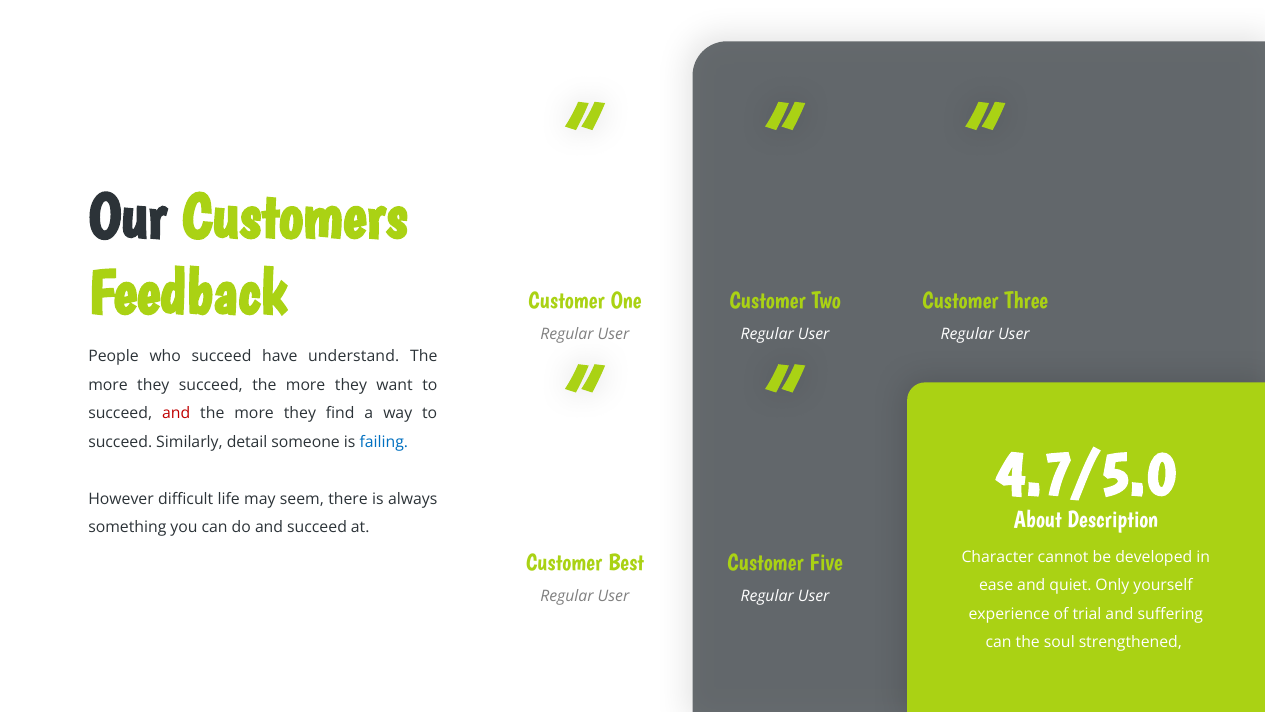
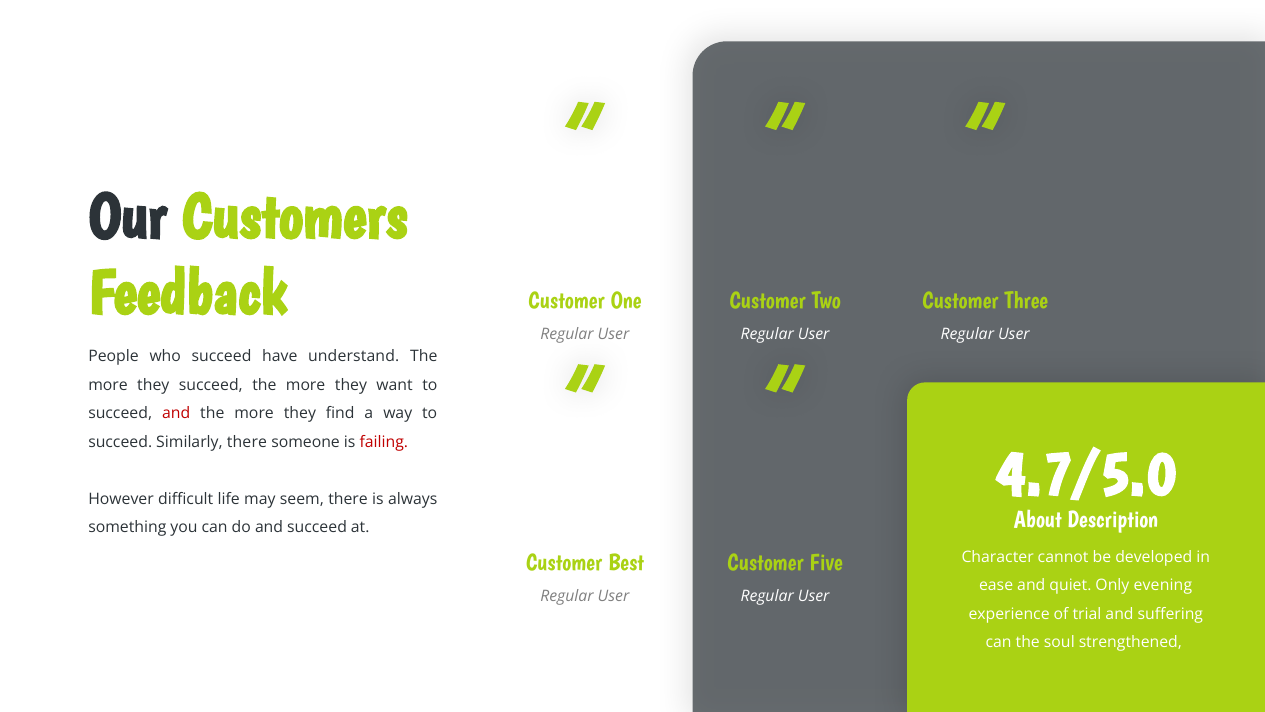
Similarly detail: detail -> there
failing colour: blue -> red
yourself: yourself -> evening
